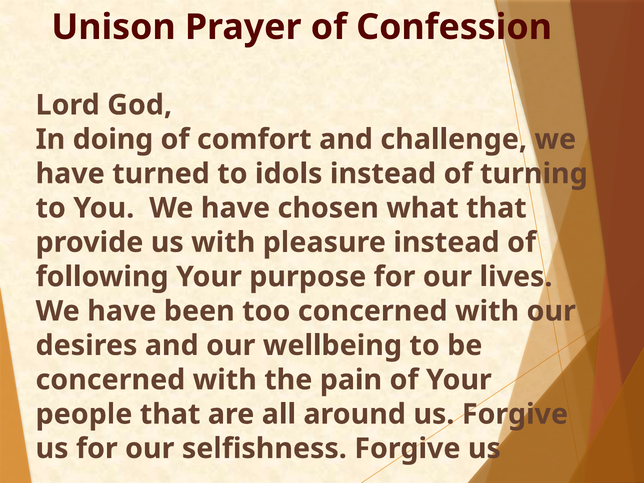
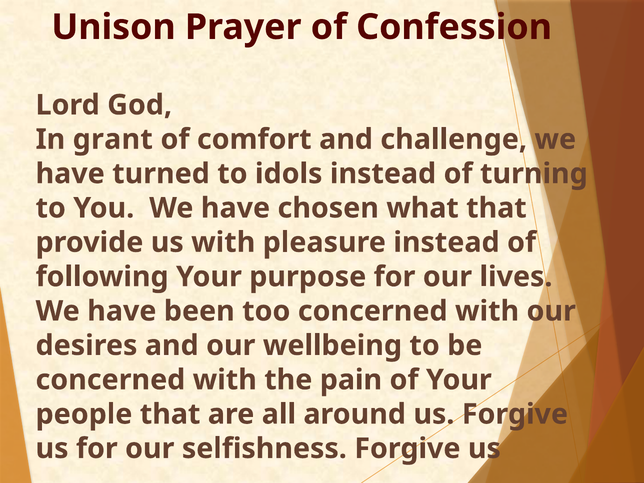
doing: doing -> grant
